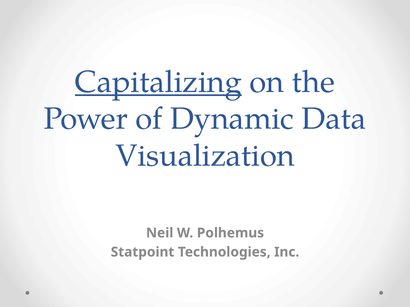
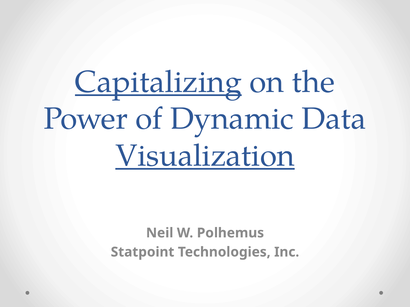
Visualization underline: none -> present
